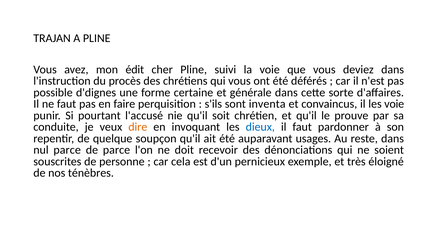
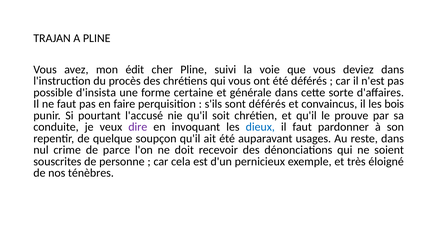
d'dignes: d'dignes -> d'insista
sont inventa: inventa -> déférés
les voie: voie -> bois
dire colour: orange -> purple
nul parce: parce -> crime
